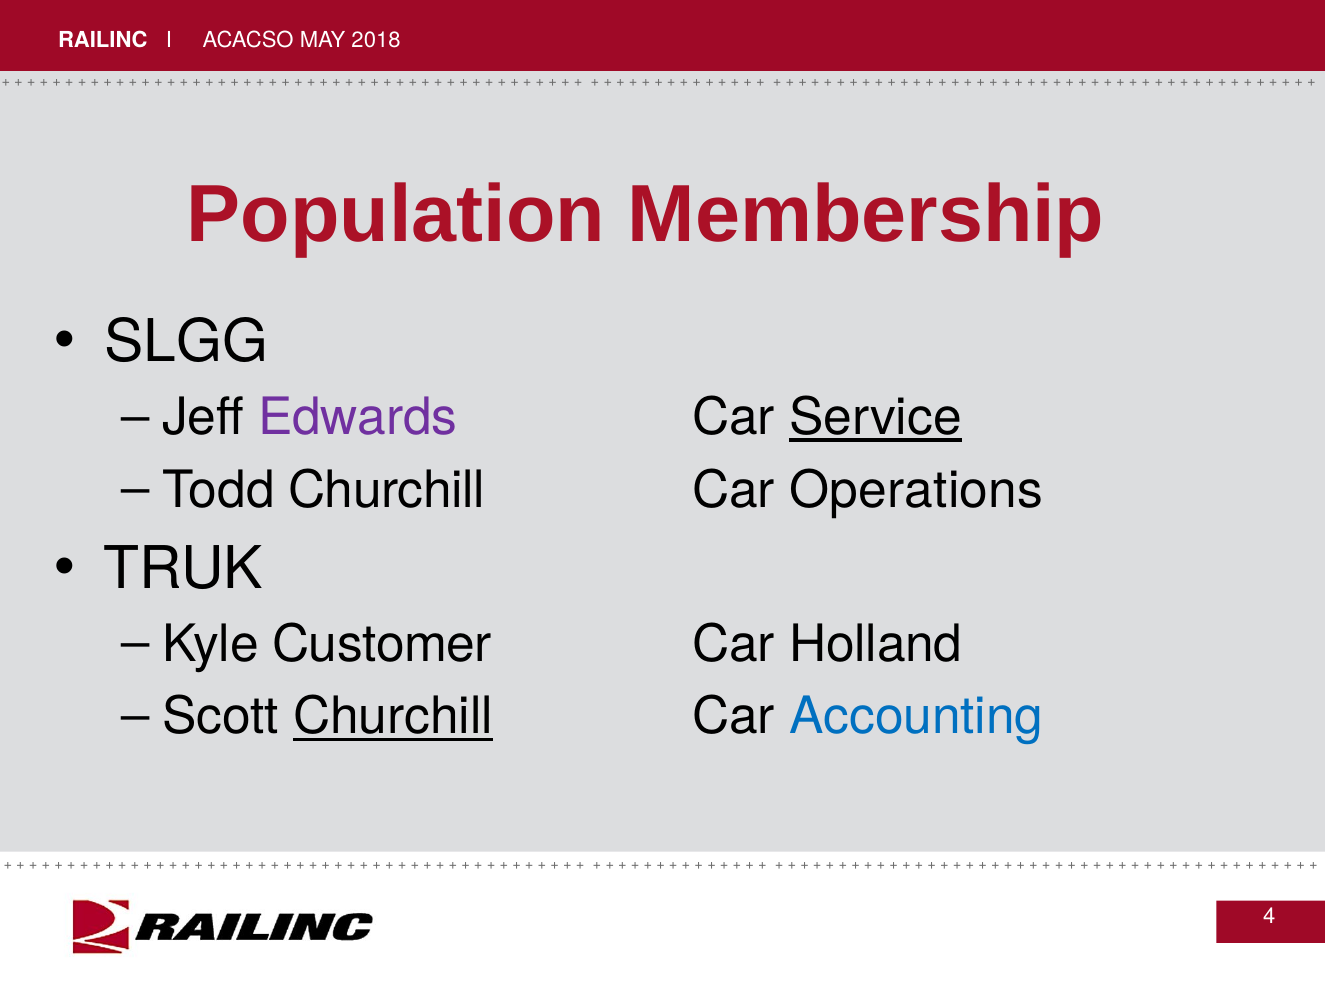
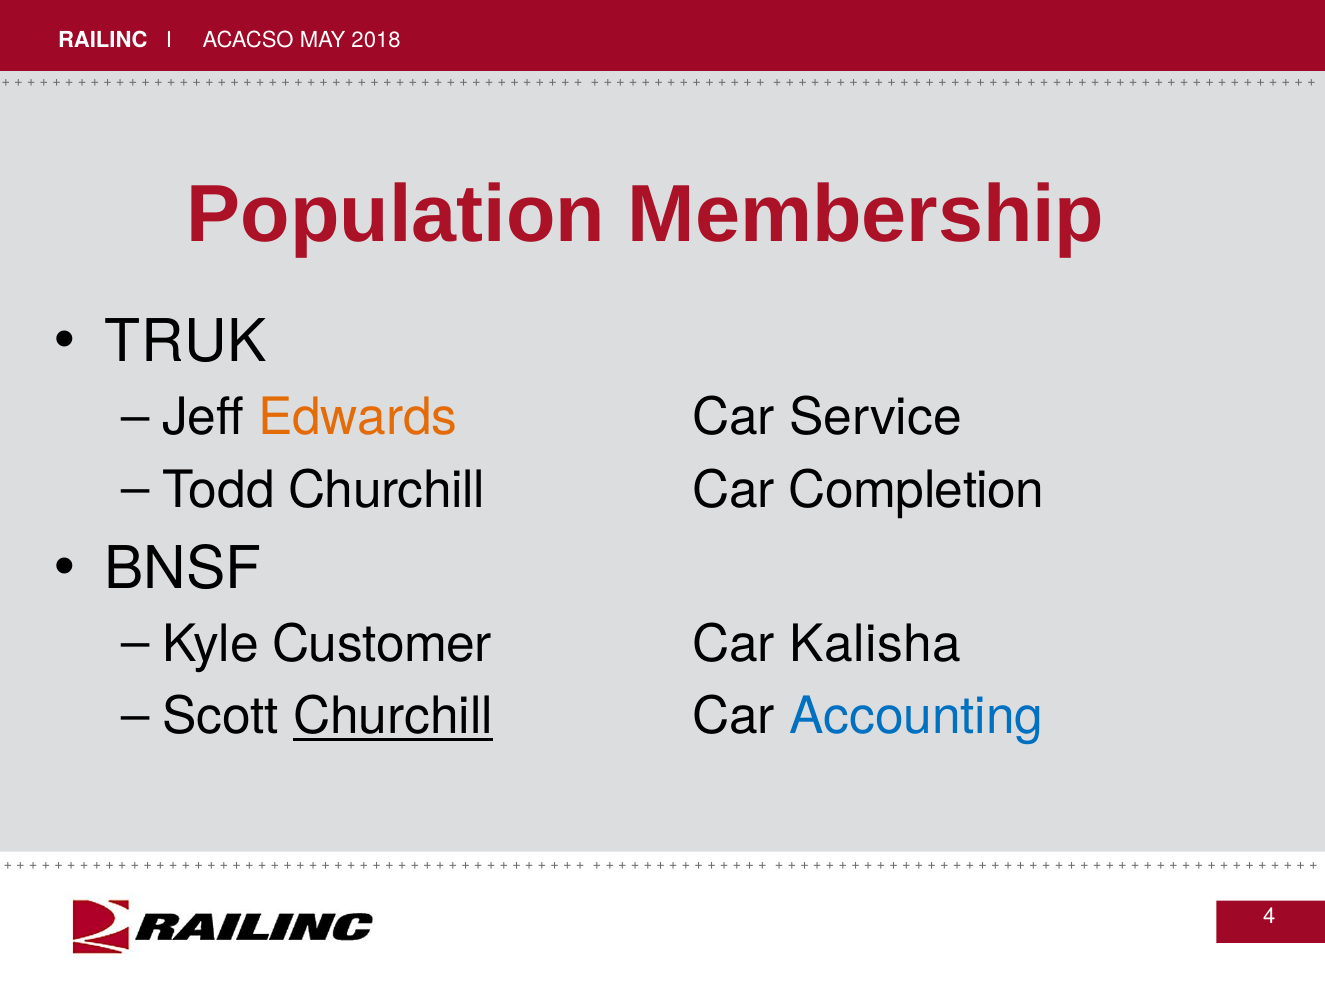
SLGG: SLGG -> TRUK
Edwards colour: purple -> orange
Service underline: present -> none
Operations: Operations -> Completion
TRUK: TRUK -> BNSF
Holland: Holland -> Kalisha
